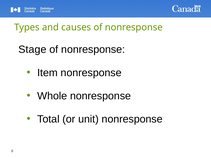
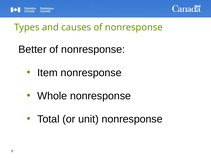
Stage: Stage -> Better
